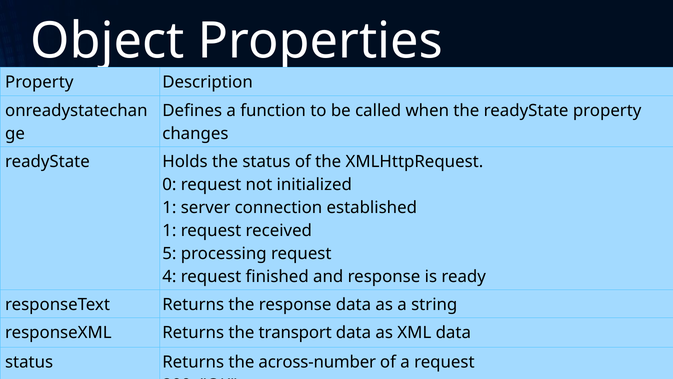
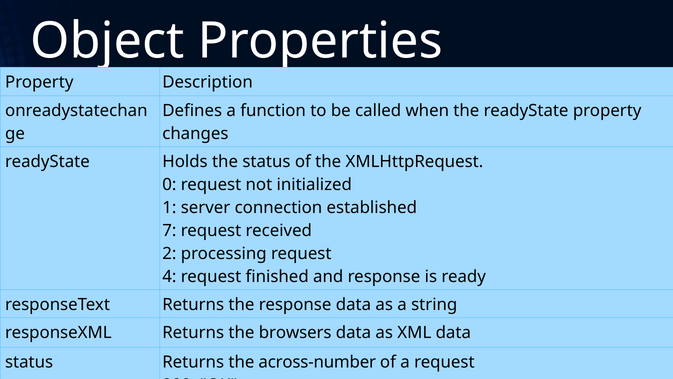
1 at (169, 230): 1 -> 7
5: 5 -> 2
transport: transport -> browsers
